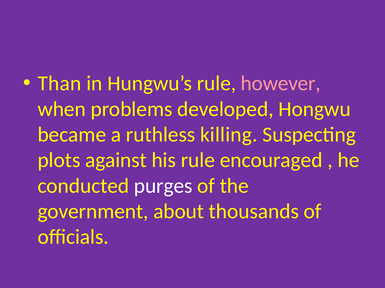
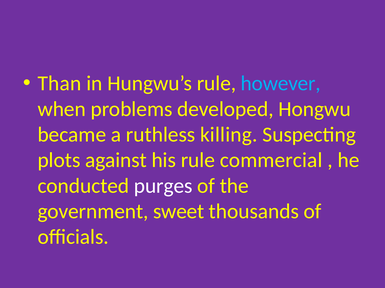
however colour: pink -> light blue
encouraged: encouraged -> commercial
about: about -> sweet
